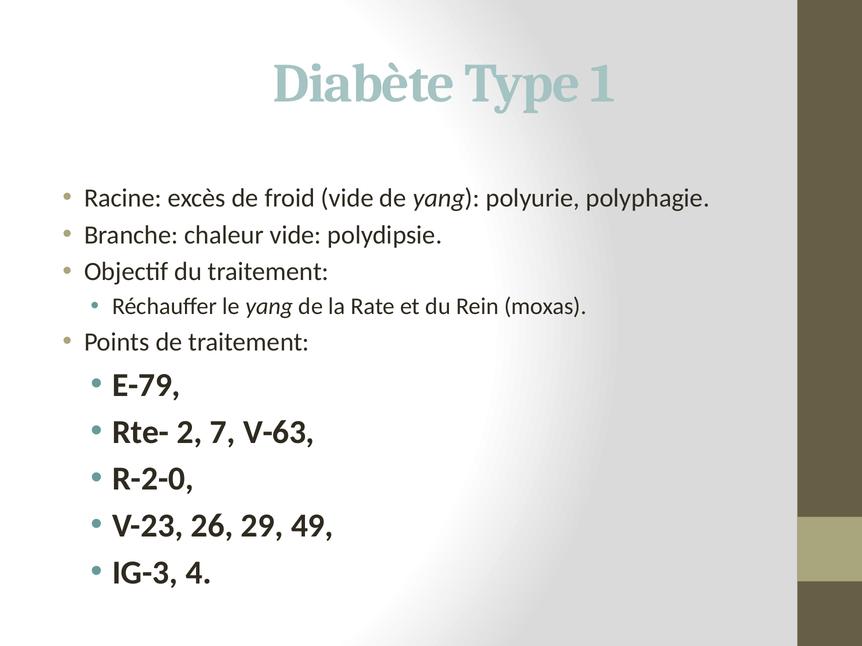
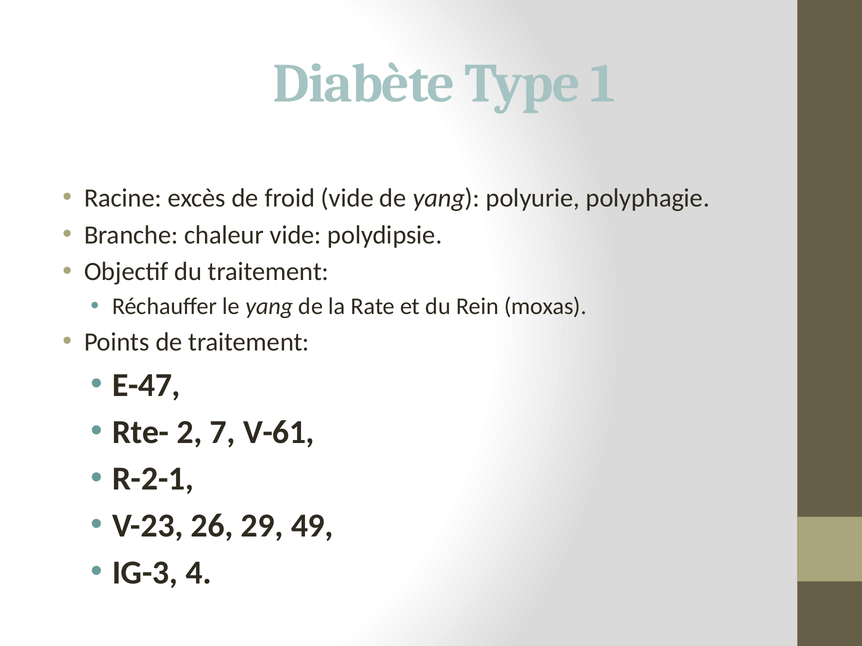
E-79: E-79 -> E-47
V-63: V-63 -> V-61
R-2-0: R-2-0 -> R-2-1
